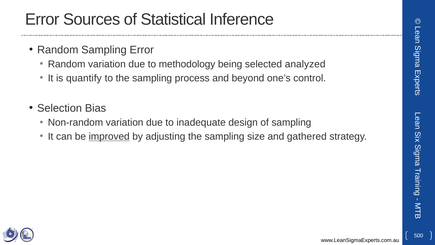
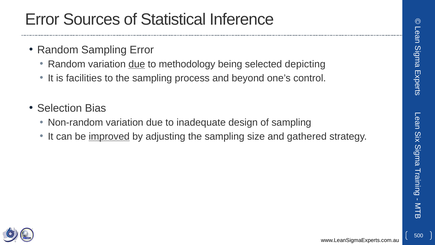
due at (137, 64) underline: none -> present
analyzed: analyzed -> depicting
quantify: quantify -> facilities
